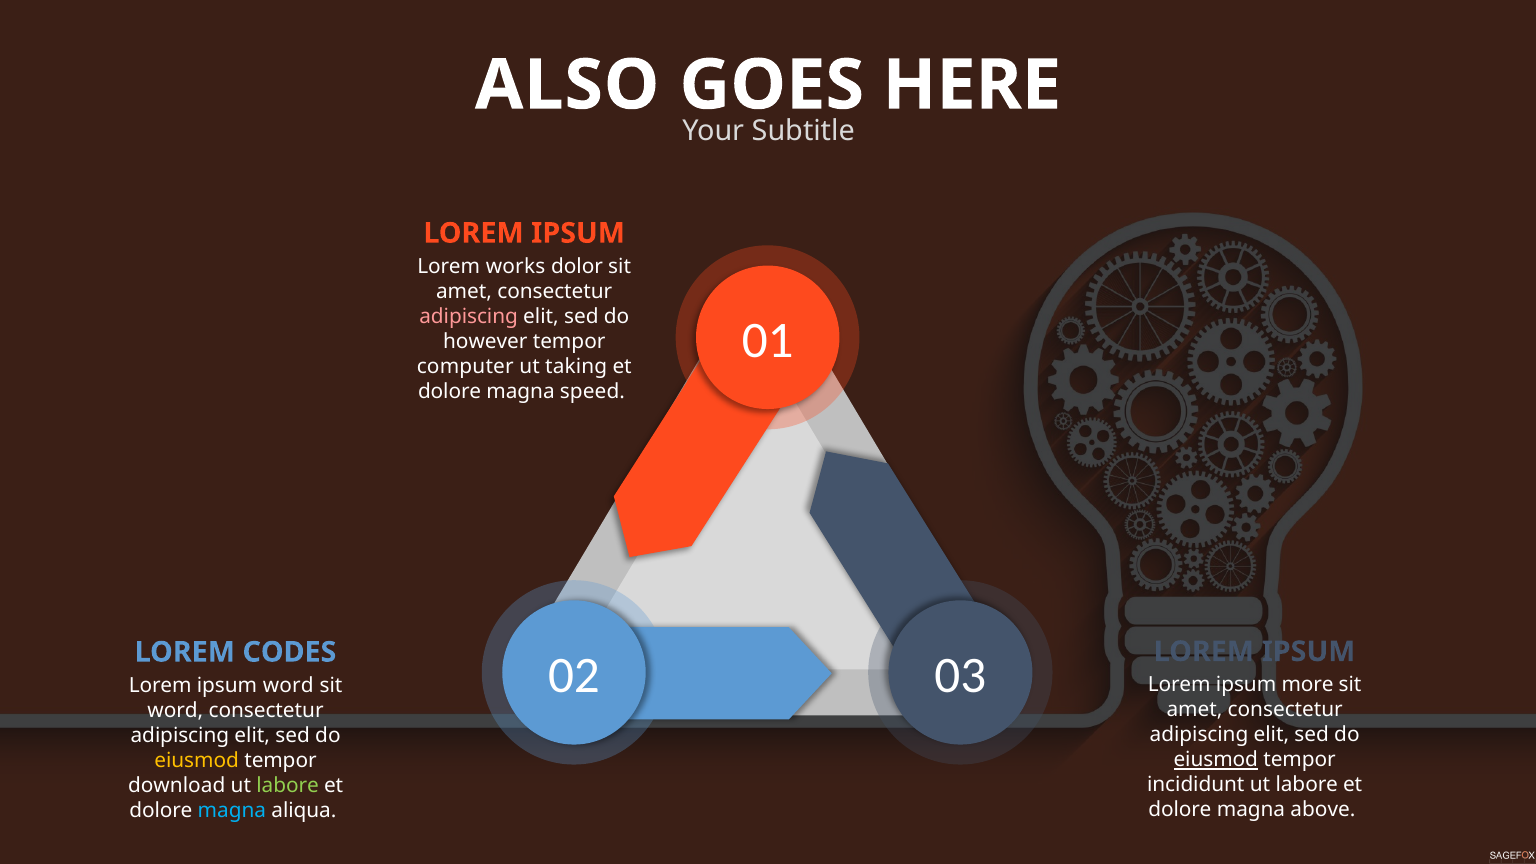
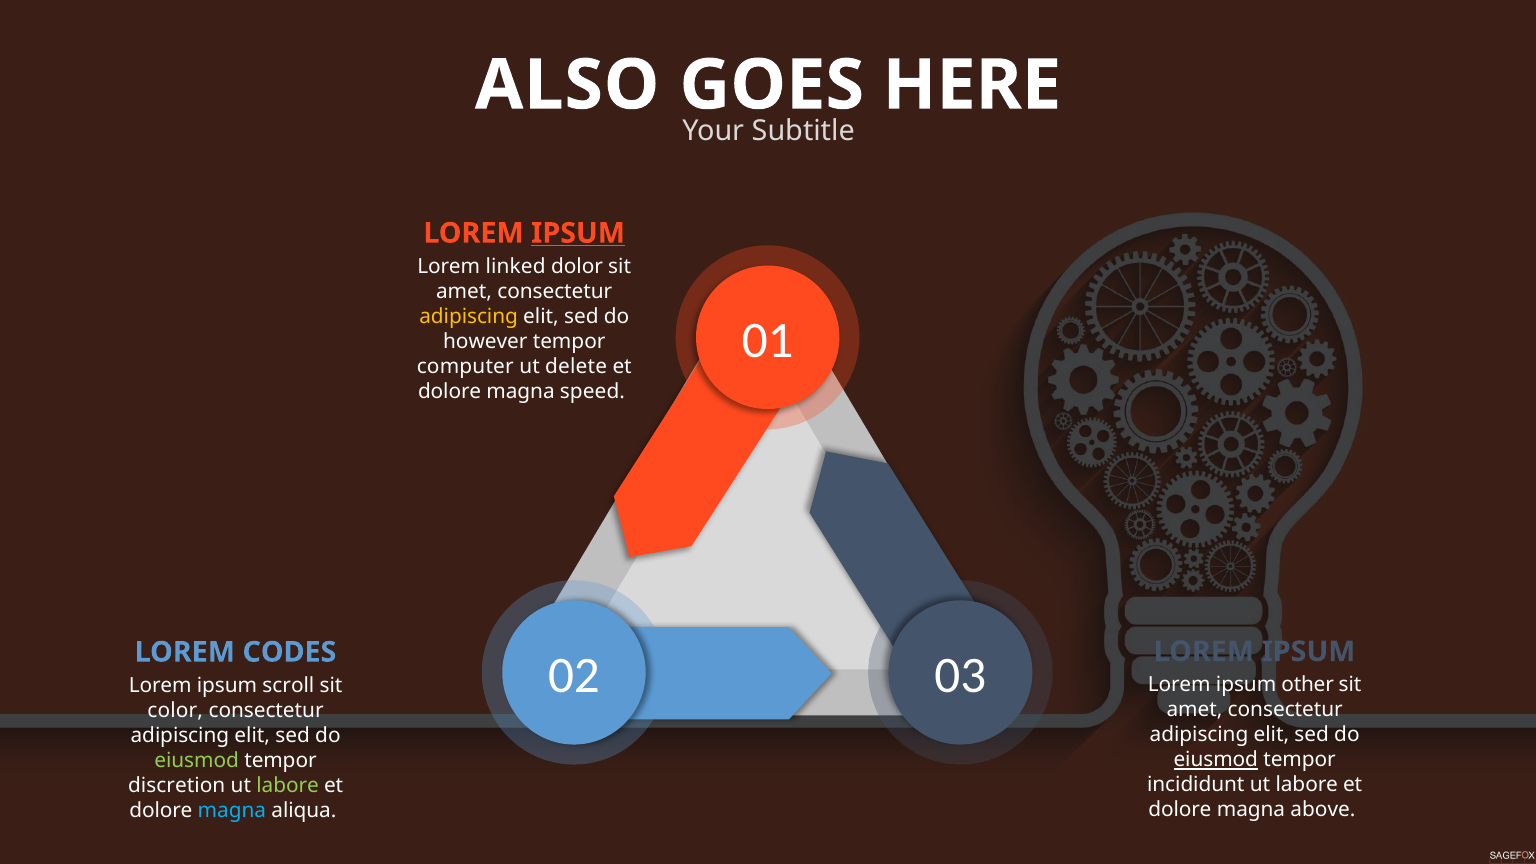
IPSUM at (578, 233) underline: none -> present
works: works -> linked
adipiscing at (469, 317) colour: pink -> yellow
taking: taking -> delete
more: more -> other
ipsum word: word -> scroll
word at (175, 710): word -> color
eiusmod at (197, 760) colour: yellow -> light green
download: download -> discretion
